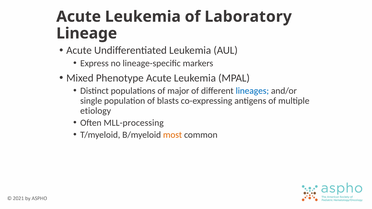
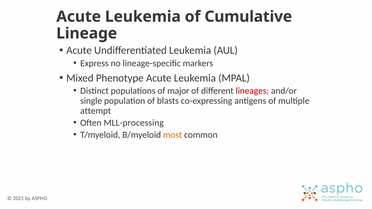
Laboratory: Laboratory -> Cumulative
lineages colour: blue -> red
etiology: etiology -> attempt
